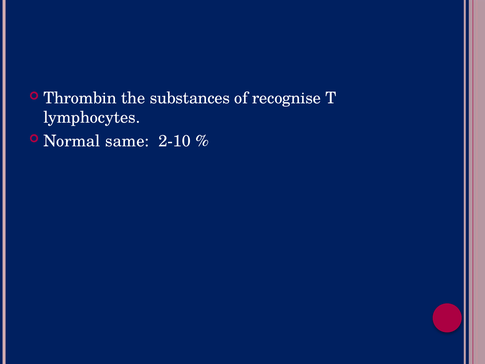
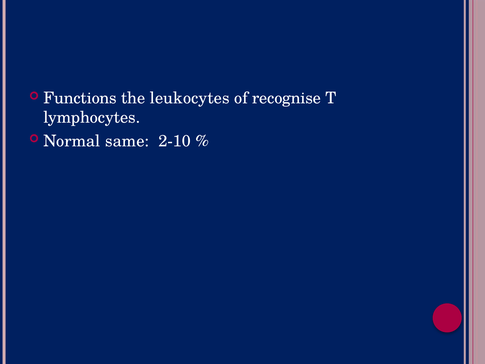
Thrombin: Thrombin -> Functions
substances: substances -> leukocytes
